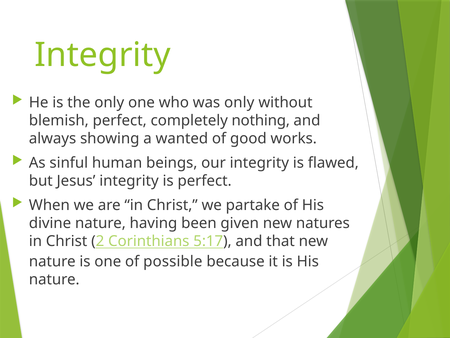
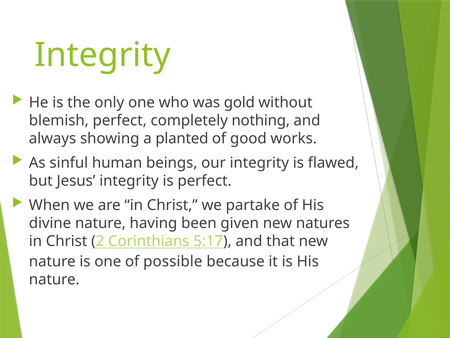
was only: only -> gold
wanted: wanted -> planted
